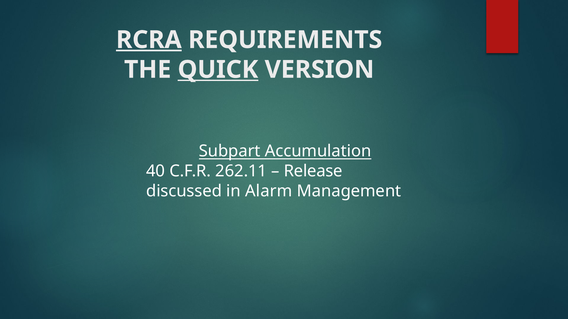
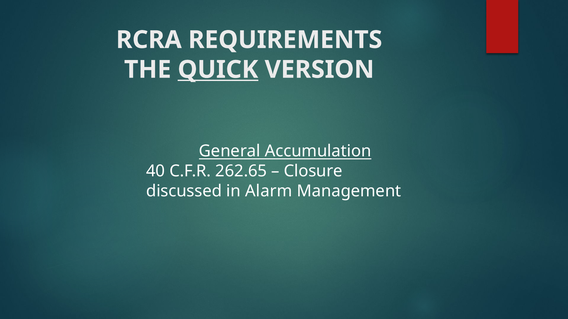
RCRA underline: present -> none
Subpart: Subpart -> General
262.11: 262.11 -> 262.65
Release: Release -> Closure
